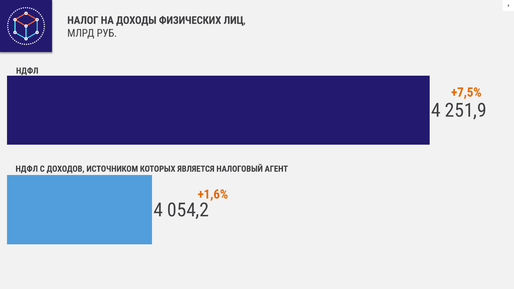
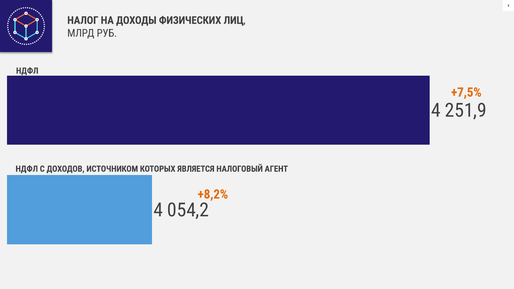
+1,6%: +1,6% -> +8,2%
